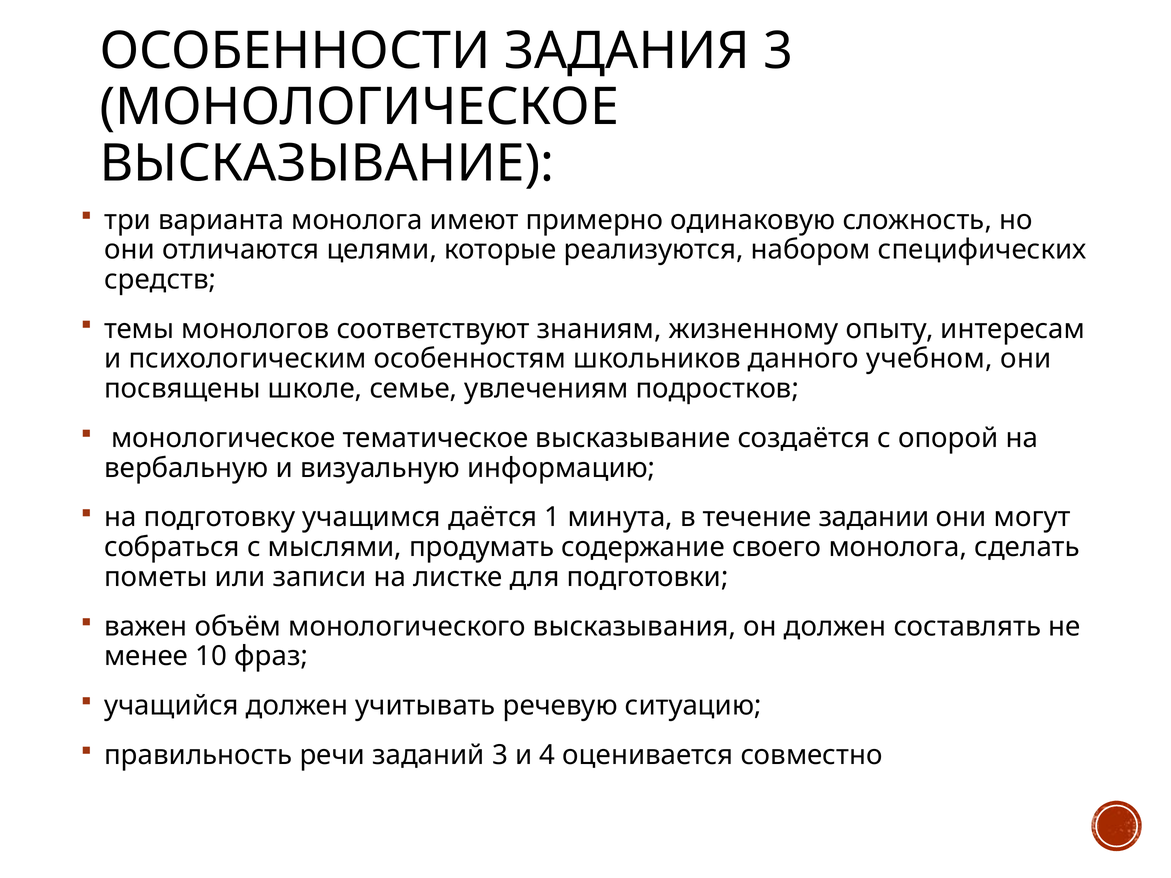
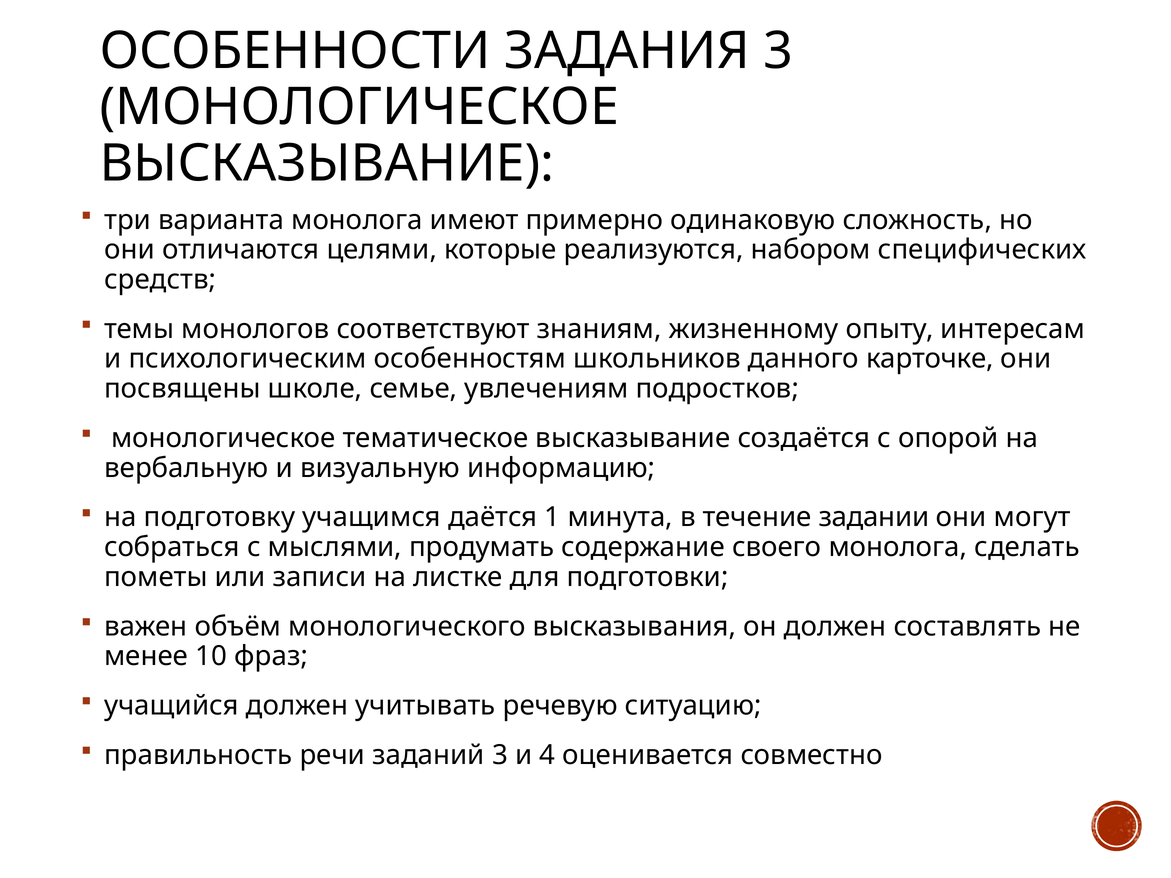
учебном: учебном -> карточке
